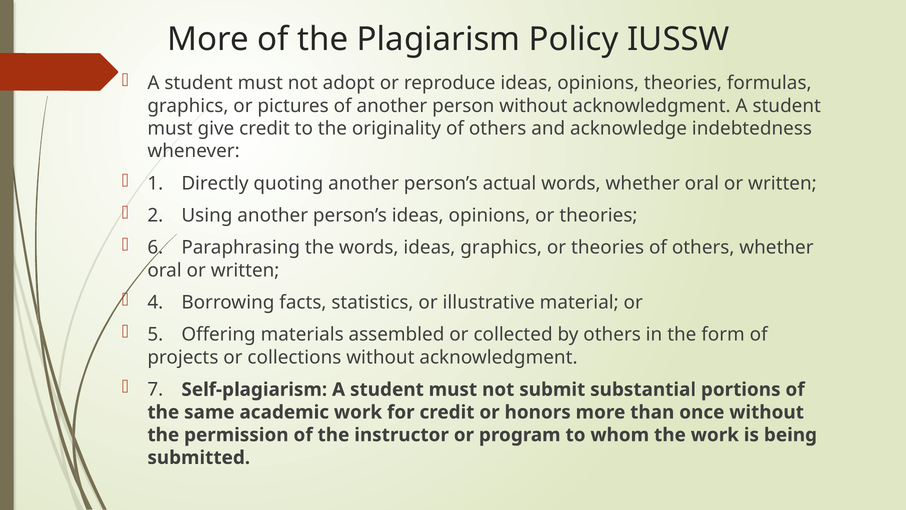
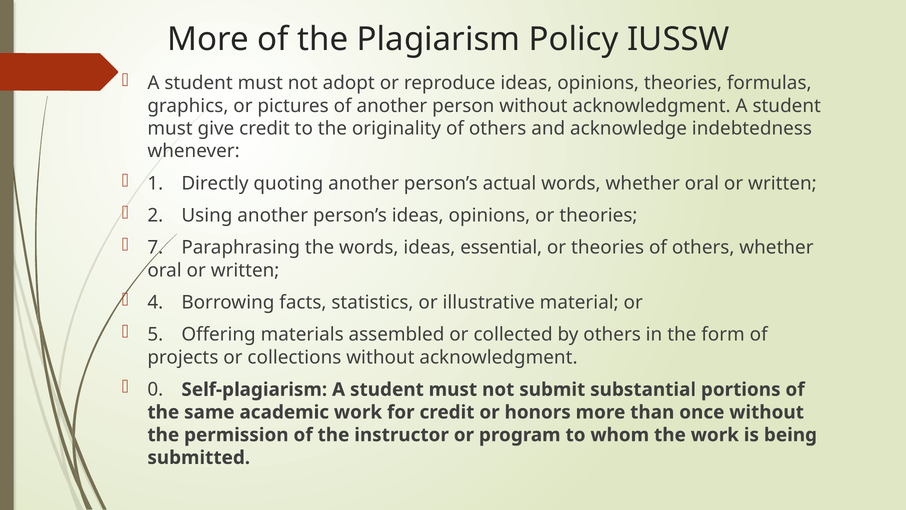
6: 6 -> 7
ideas graphics: graphics -> essential
7: 7 -> 0
